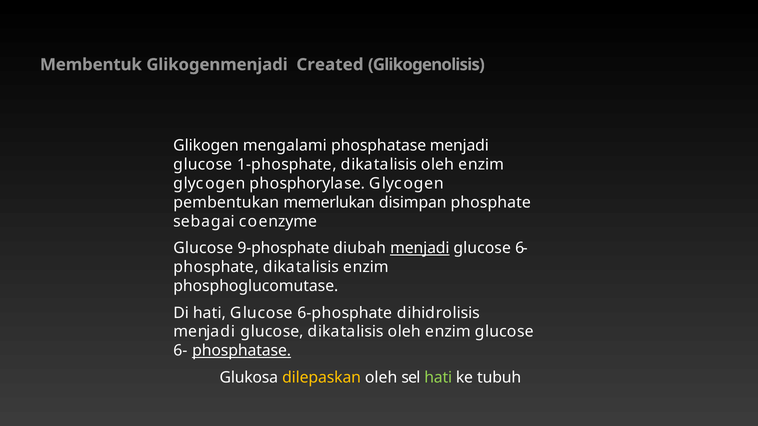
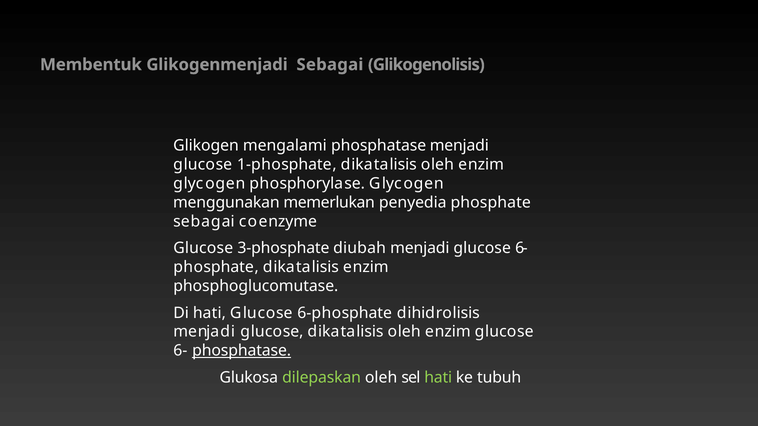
Glikogenmenjadi Created: Created -> Sebagai
pembentukan: pembentukan -> menggunakan
disimpan: disimpan -> penyedia
9-phosphate: 9-phosphate -> 3-phosphate
menjadi at (420, 248) underline: present -> none
dilepaskan colour: yellow -> light green
